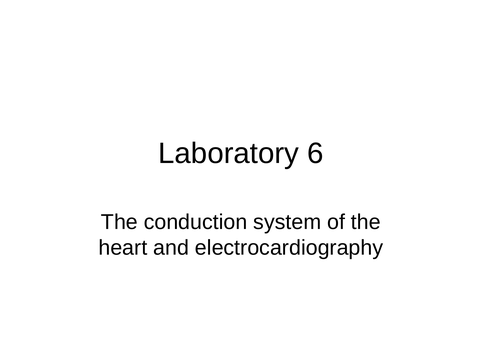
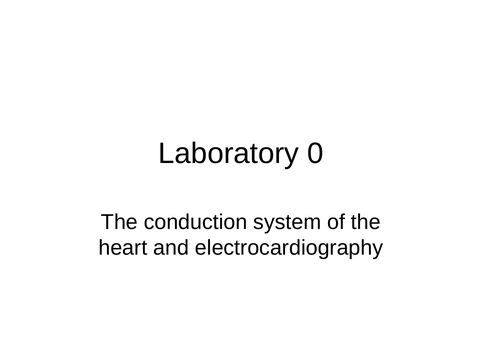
6: 6 -> 0
